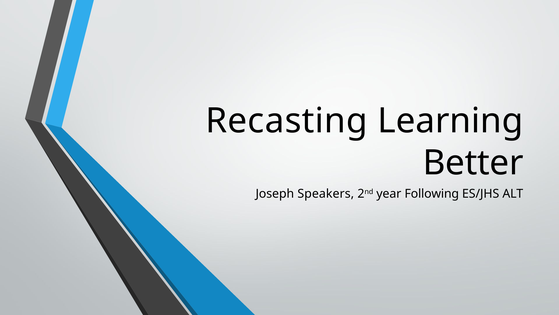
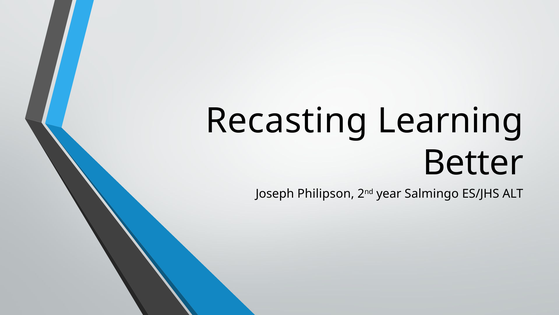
Speakers: Speakers -> Philipson
Following: Following -> Salmingo
